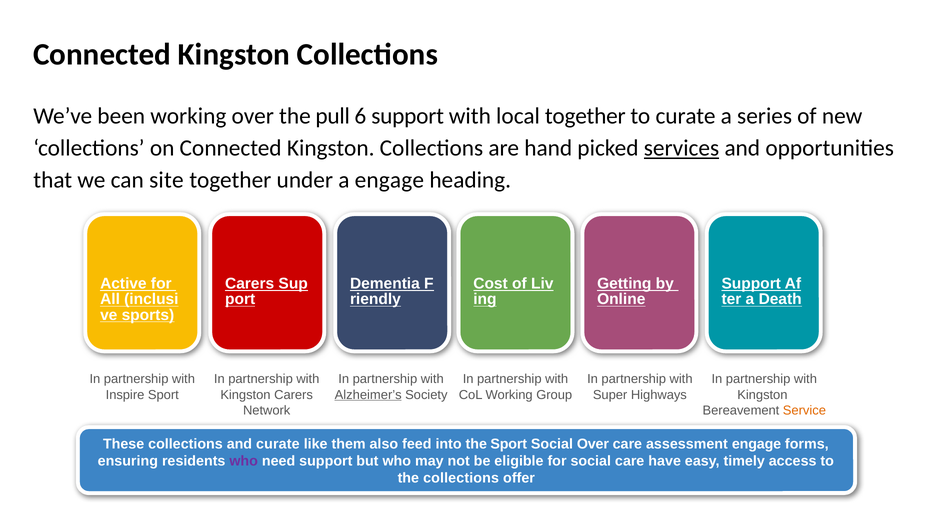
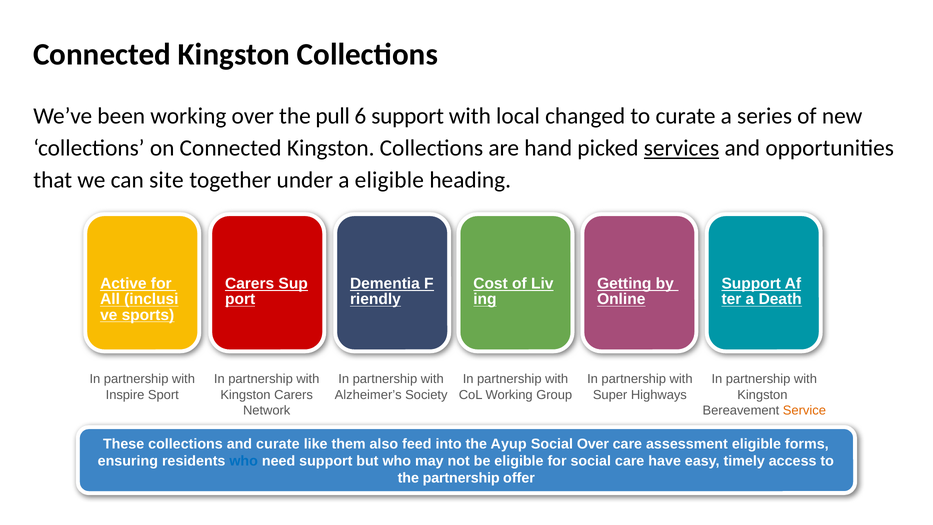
local together: together -> changed
a engage: engage -> eligible
Alzheimer’s underline: present -> none
the Sport: Sport -> Ayup
assessment engage: engage -> eligible
who at (244, 461) colour: purple -> blue
the collections: collections -> partnership
